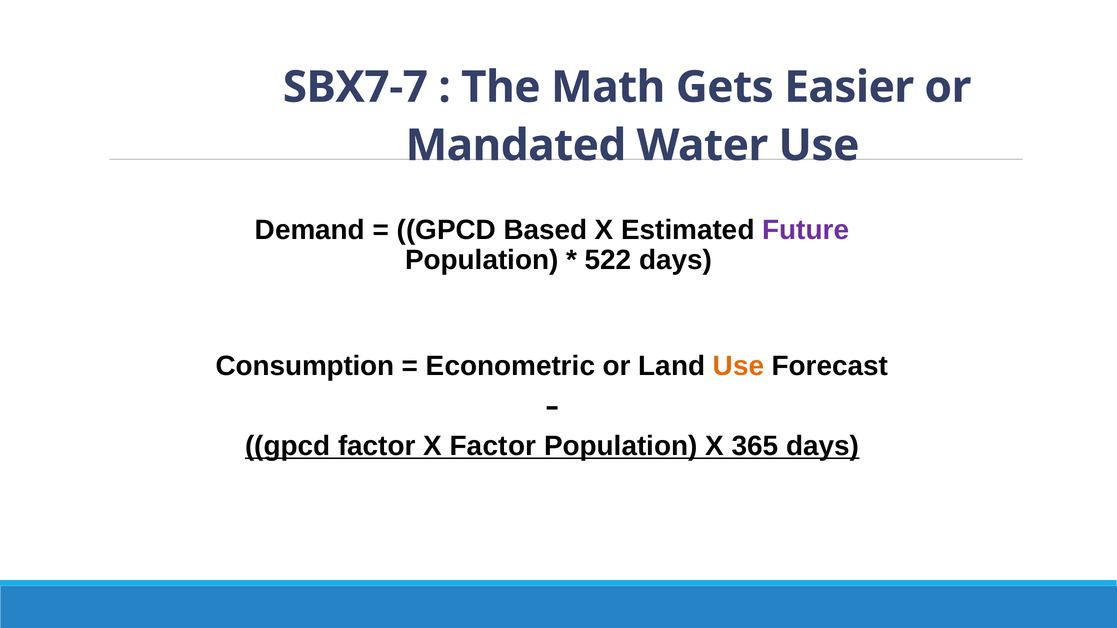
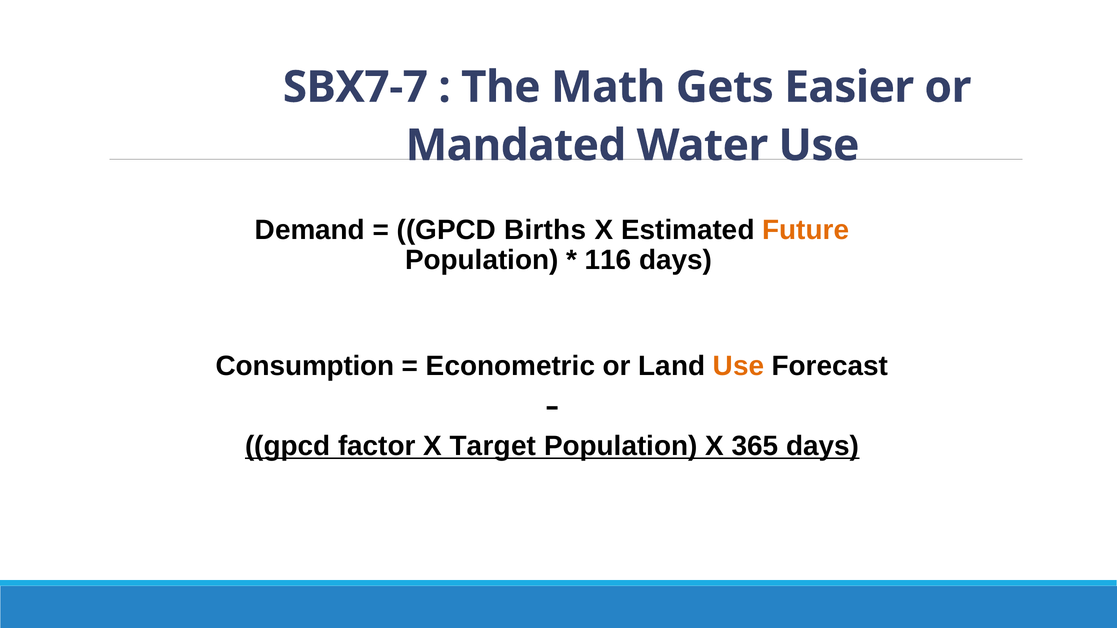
Based: Based -> Births
Future colour: purple -> orange
522: 522 -> 116
X Factor: Factor -> Target
